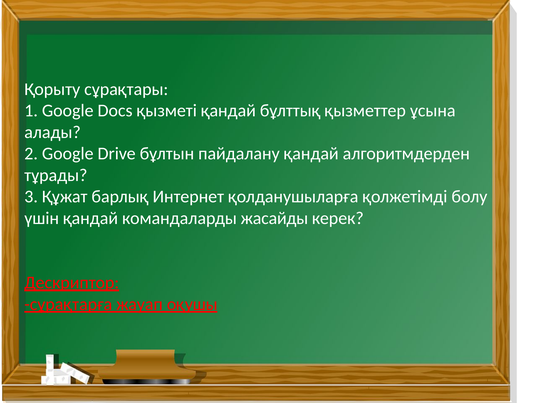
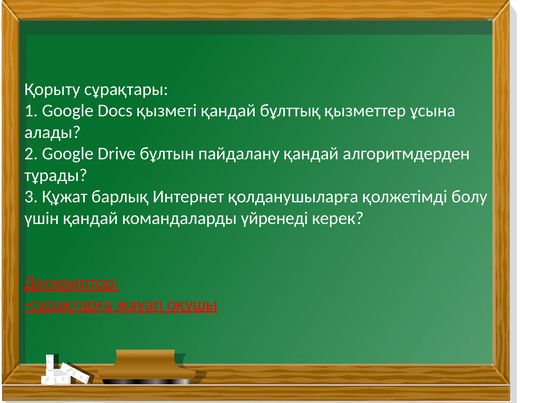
жасайды: жасайды -> үйренеді
